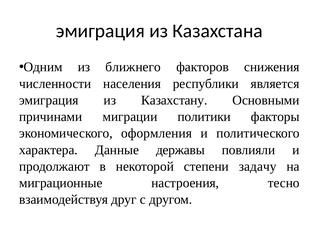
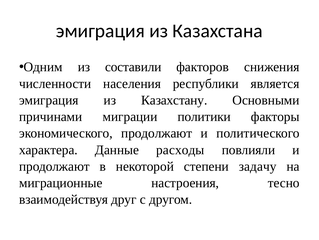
ближнего: ближнего -> составили
экономического оформления: оформления -> продолжают
державы: державы -> расходы
